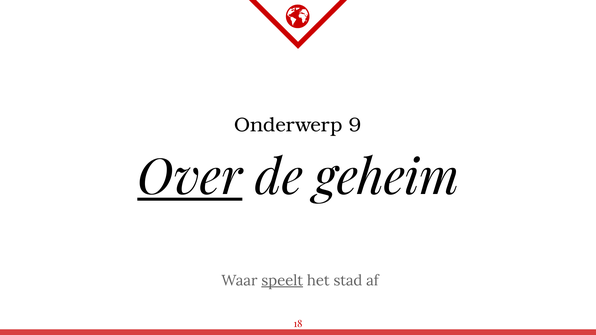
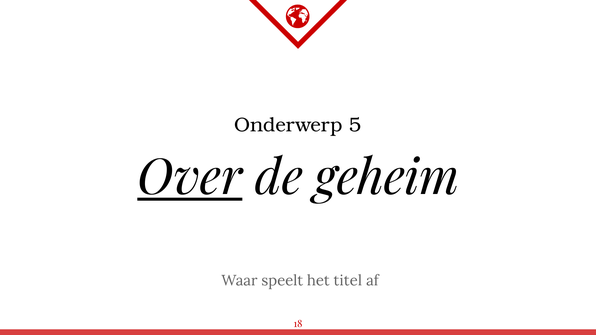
9: 9 -> 5
speelt underline: present -> none
stad: stad -> titel
